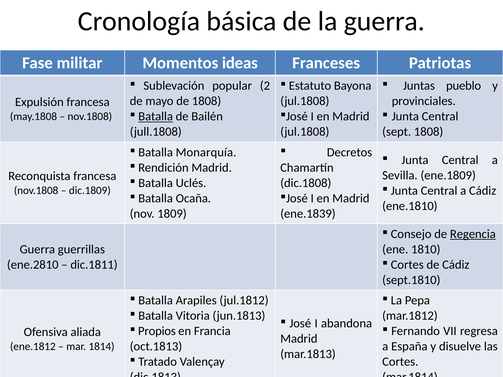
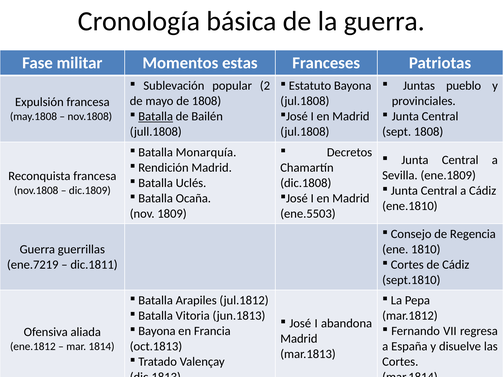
ideas: ideas -> estas
ene.1839: ene.1839 -> ene.5503
Regencia underline: present -> none
ene.2810: ene.2810 -> ene.7219
Propios at (157, 331): Propios -> Bayona
